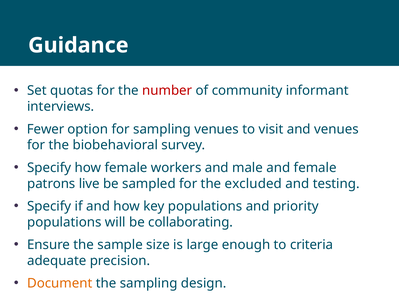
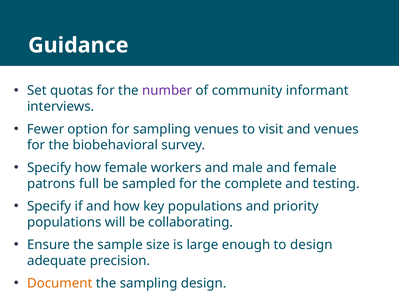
number colour: red -> purple
live: live -> full
excluded: excluded -> complete
to criteria: criteria -> design
